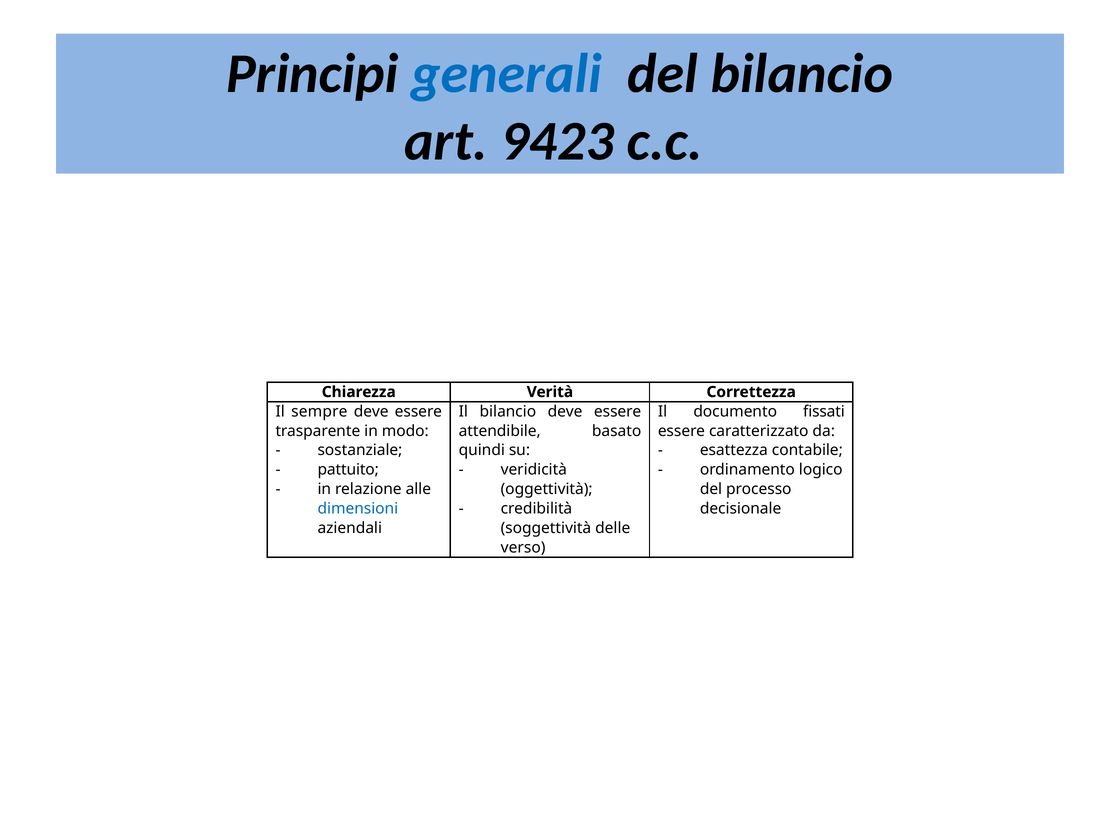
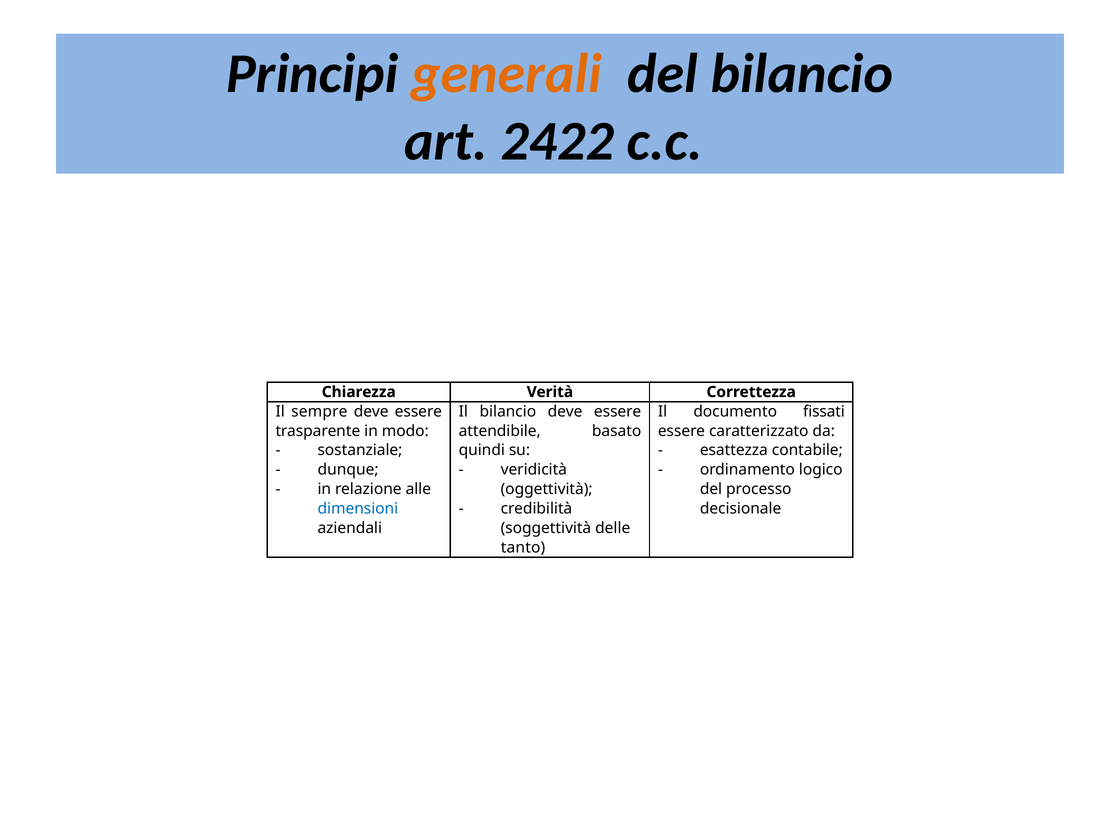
generali colour: blue -> orange
9423: 9423 -> 2422
pattuito: pattuito -> dunque
verso: verso -> tanto
